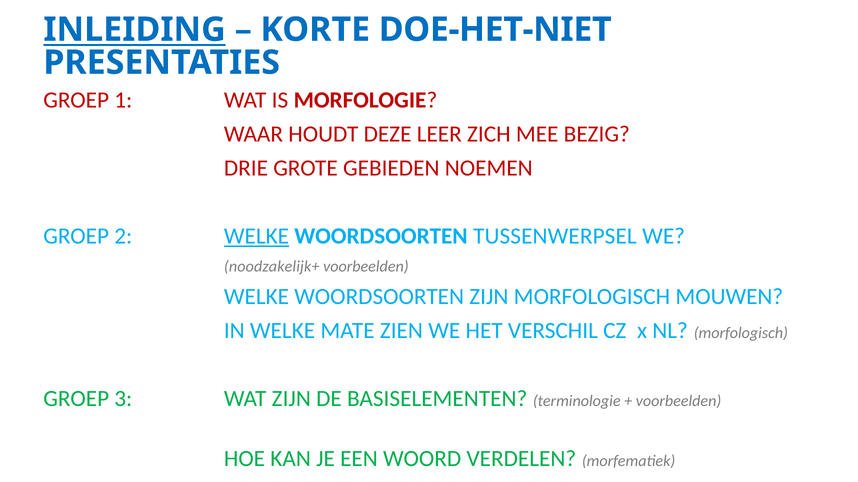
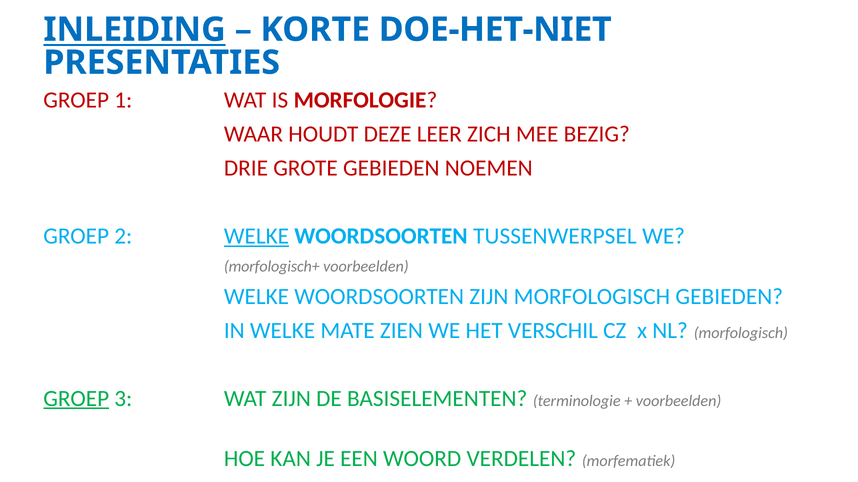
noodzakelijk+: noodzakelijk+ -> morfologisch+
MORFOLOGISCH MOUWEN: MOUWEN -> GEBIEDEN
GROEP at (76, 399) underline: none -> present
